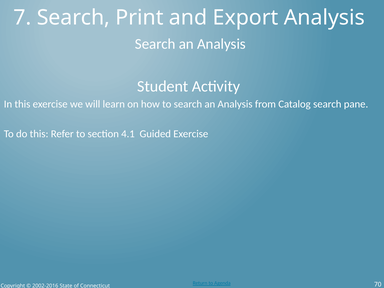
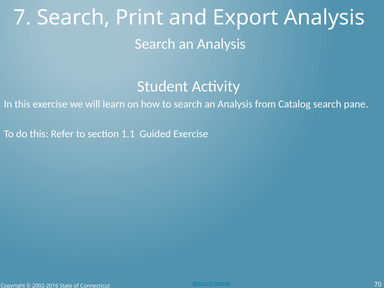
4.1: 4.1 -> 1.1
